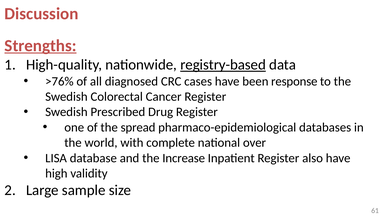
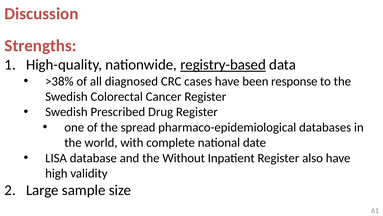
Strengths underline: present -> none
>76%: >76% -> >38%
over: over -> date
Increase: Increase -> Without
